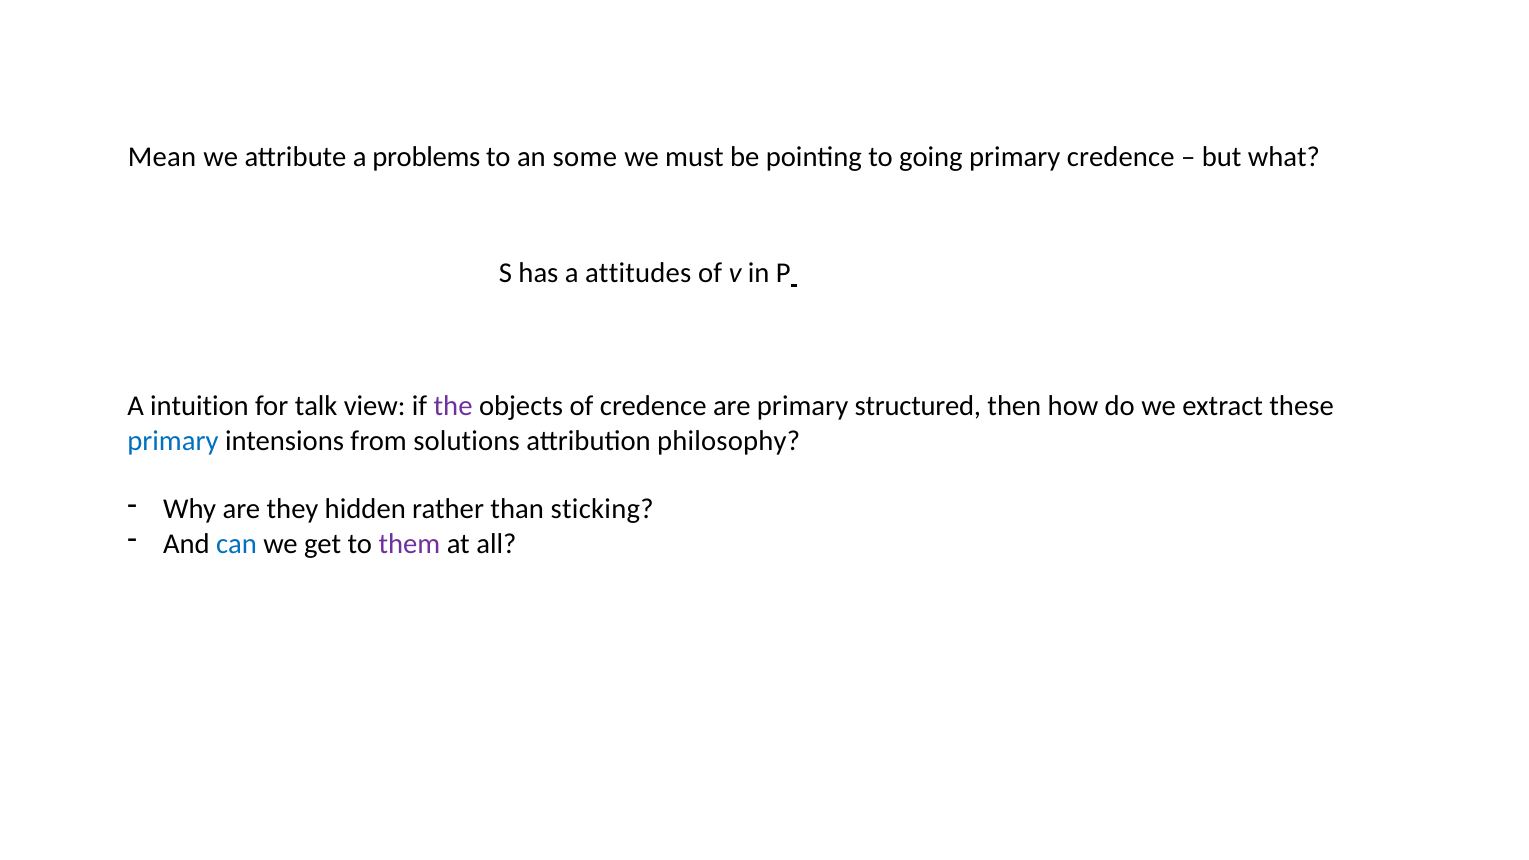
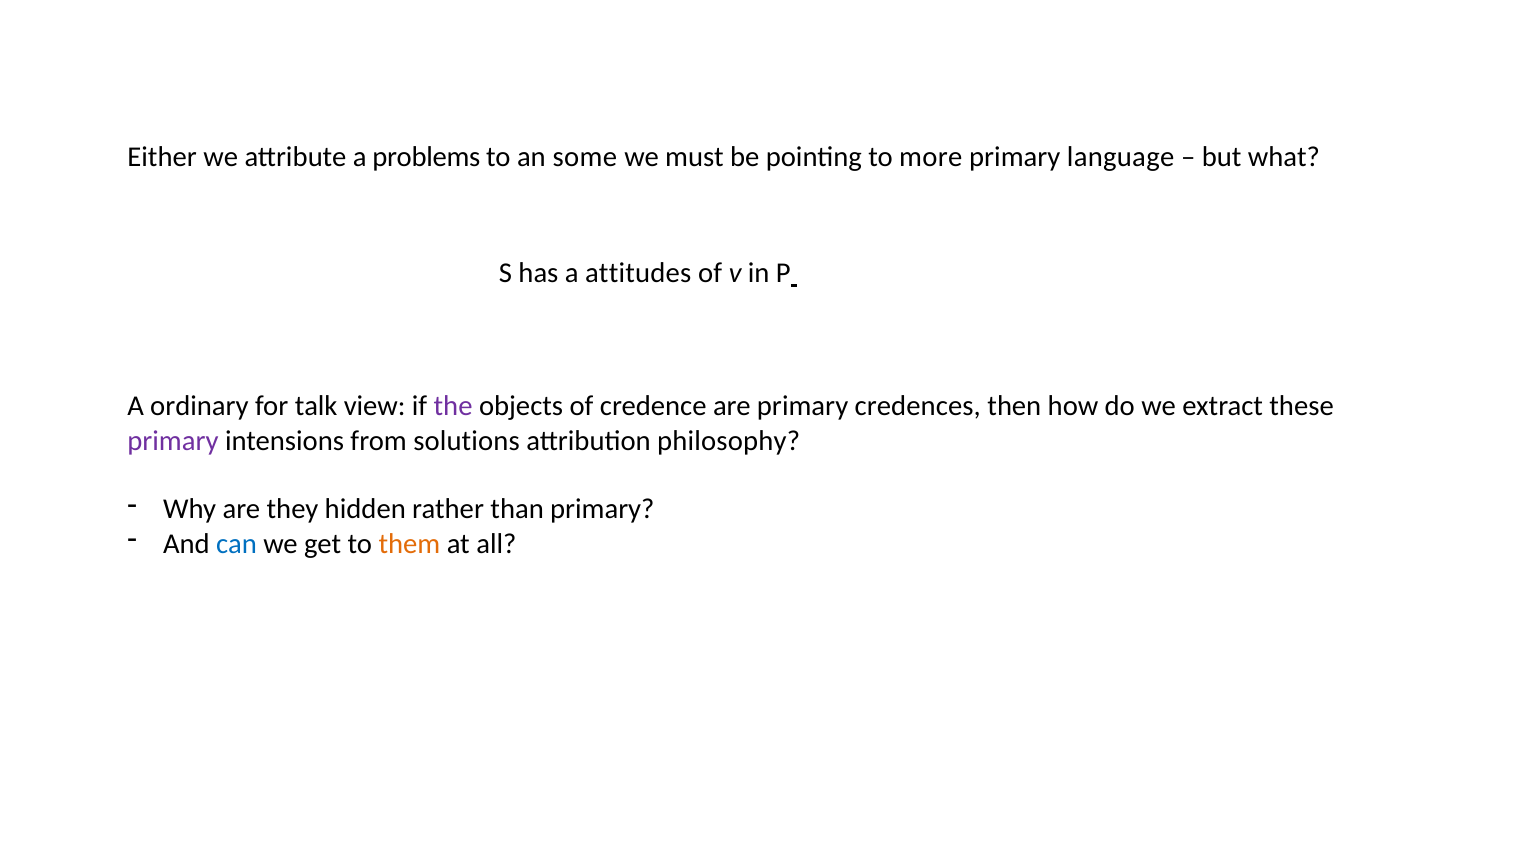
Mean: Mean -> Either
going: going -> more
primary credence: credence -> language
intuition: intuition -> ordinary
structured: structured -> credences
primary at (173, 441) colour: blue -> purple
than sticking: sticking -> primary
them colour: purple -> orange
